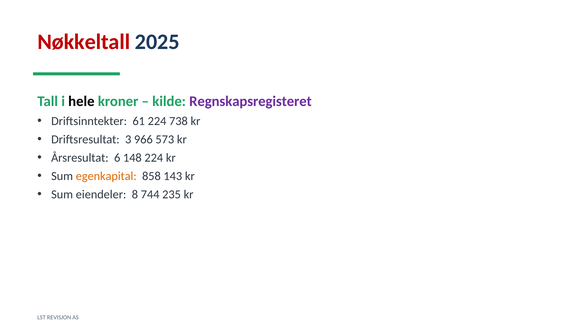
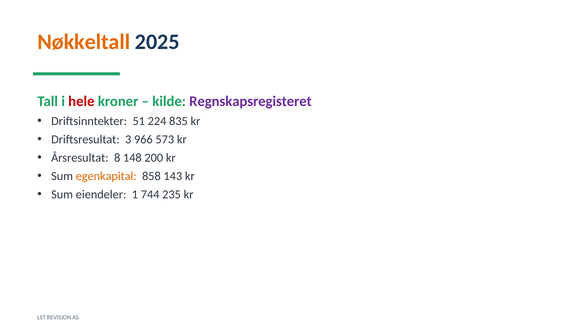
Nøkkeltall colour: red -> orange
hele colour: black -> red
61: 61 -> 51
738: 738 -> 835
6: 6 -> 8
148 224: 224 -> 200
8: 8 -> 1
